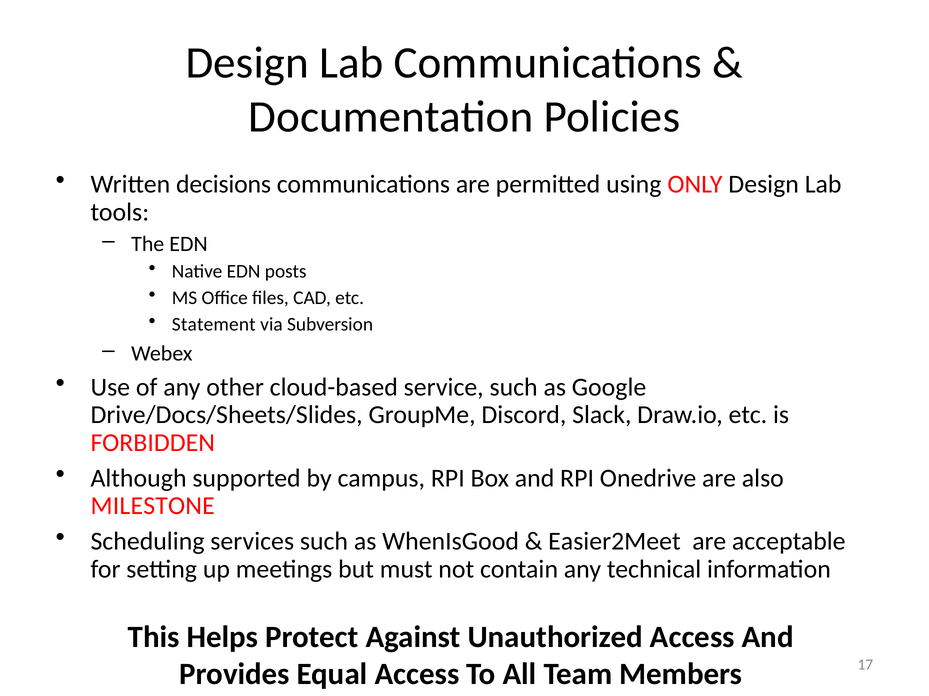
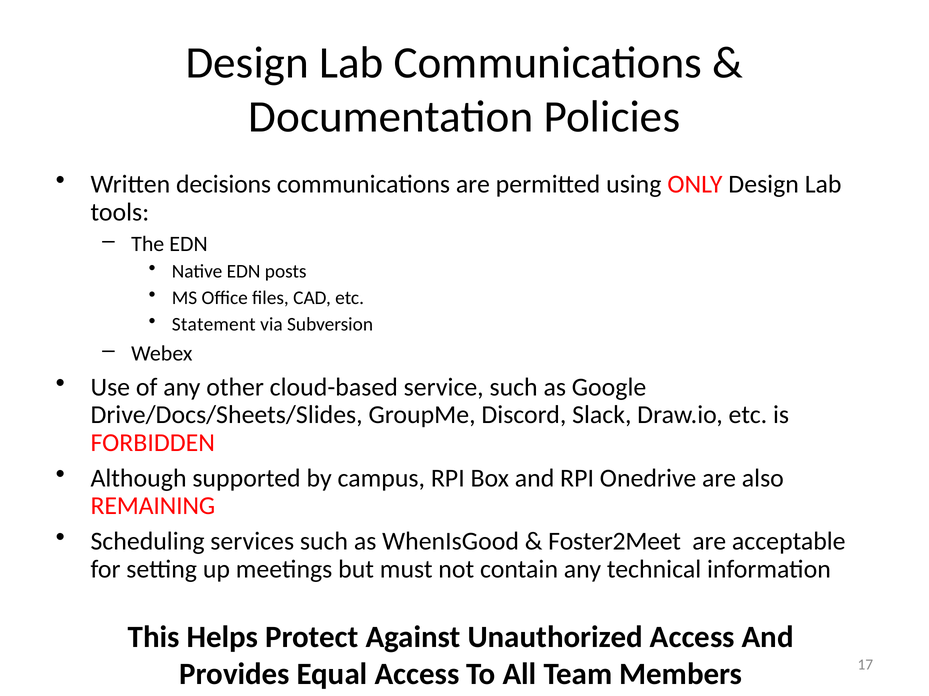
MILESTONE: MILESTONE -> REMAINING
Easier2Meet: Easier2Meet -> Foster2Meet
